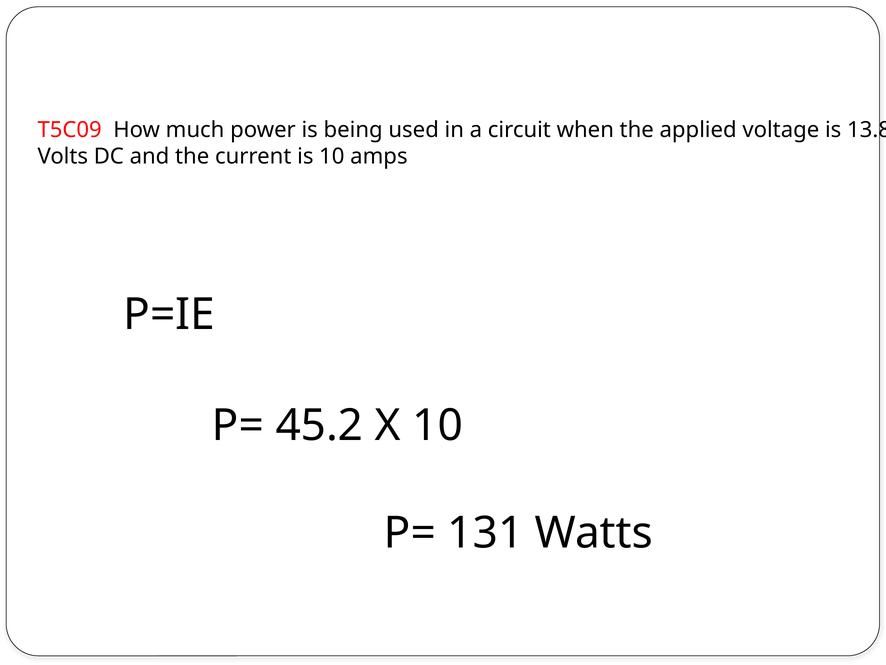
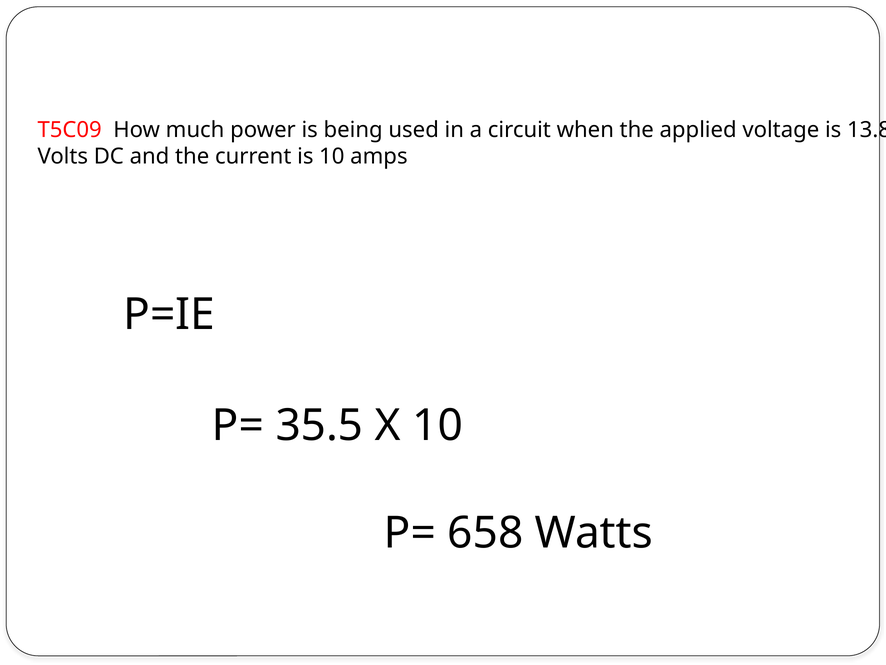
45.2: 45.2 -> 35.5
131: 131 -> 658
